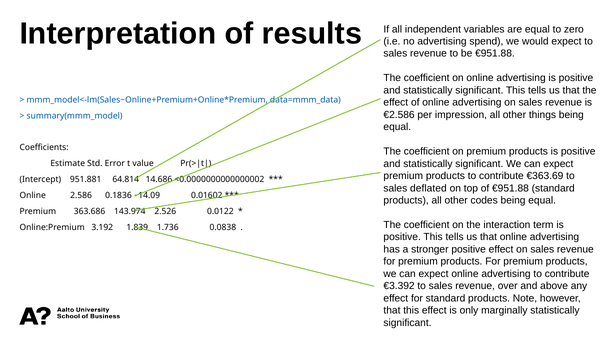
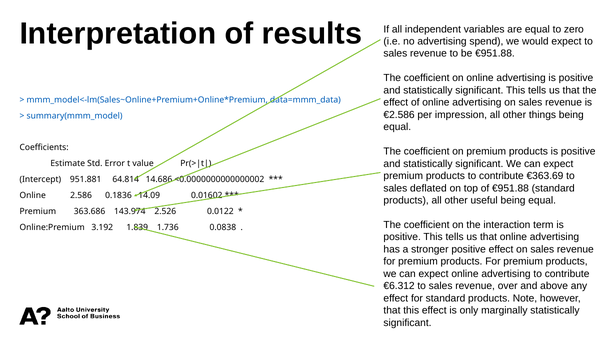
codes: codes -> useful
€3.392: €3.392 -> €6.312
